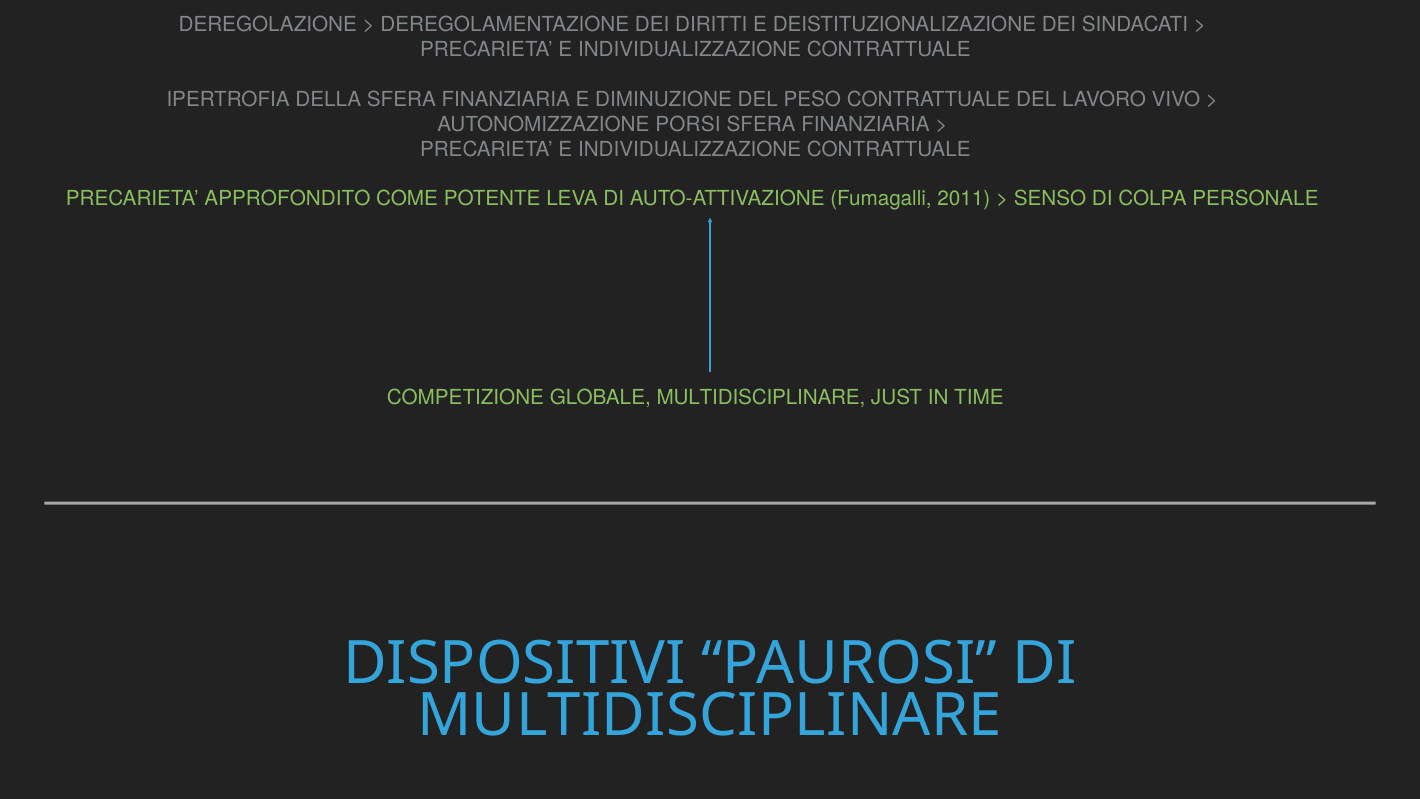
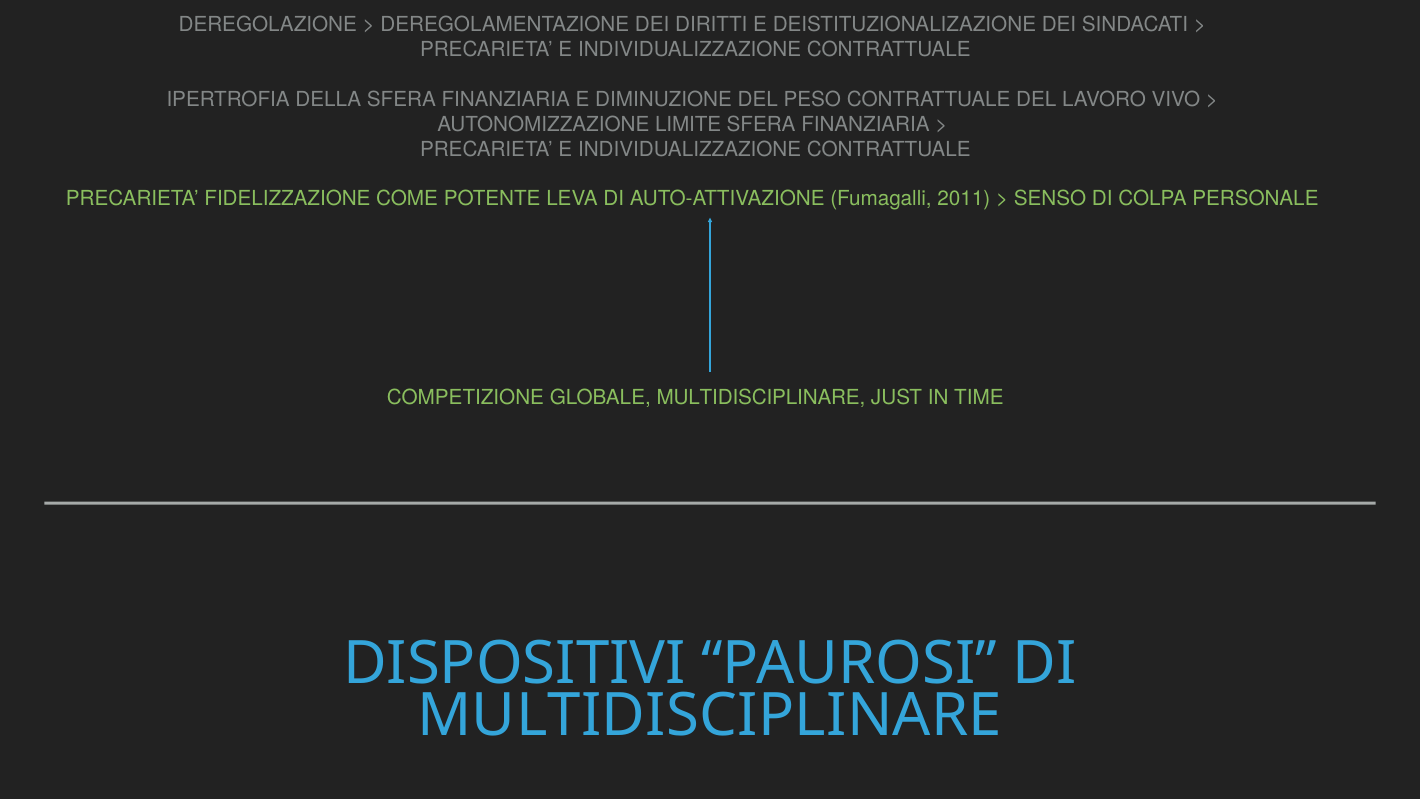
PORSI: PORSI -> LIMITE
APPROFONDITO: APPROFONDITO -> FIDELIZZAZIONE
